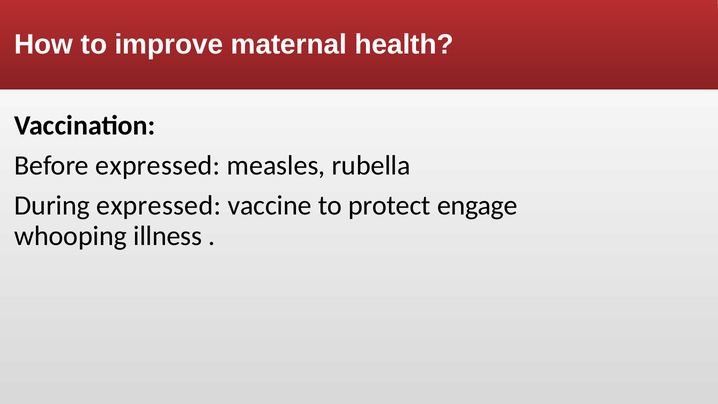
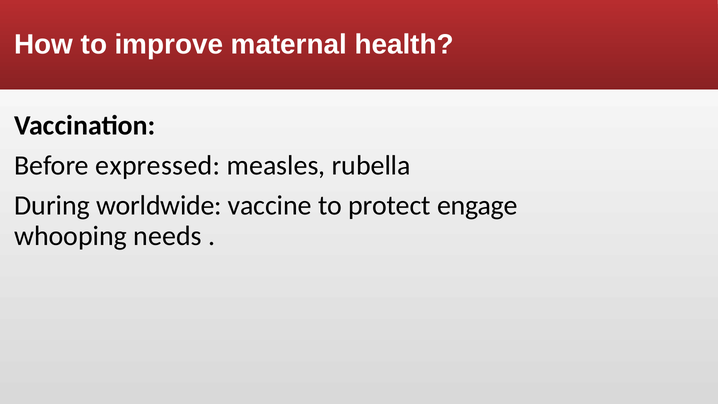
During expressed: expressed -> worldwide
illness: illness -> needs
